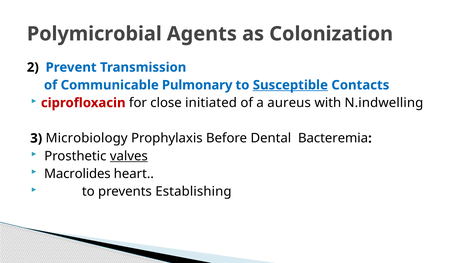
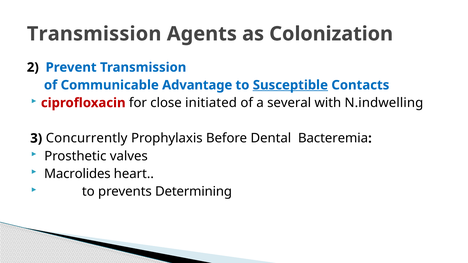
Polymicrobial at (94, 34): Polymicrobial -> Transmission
Pulmonary: Pulmonary -> Advantage
aureus: aureus -> several
Microbiology: Microbiology -> Concurrently
valves underline: present -> none
Establishing: Establishing -> Determining
